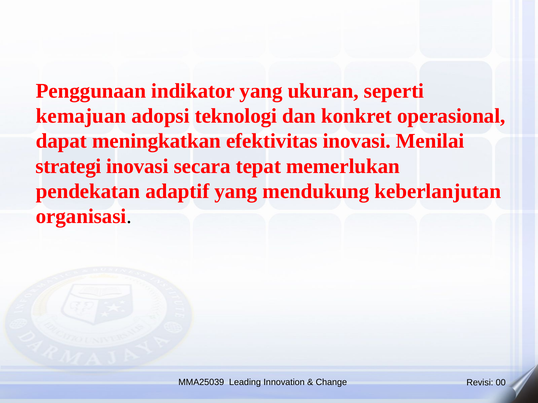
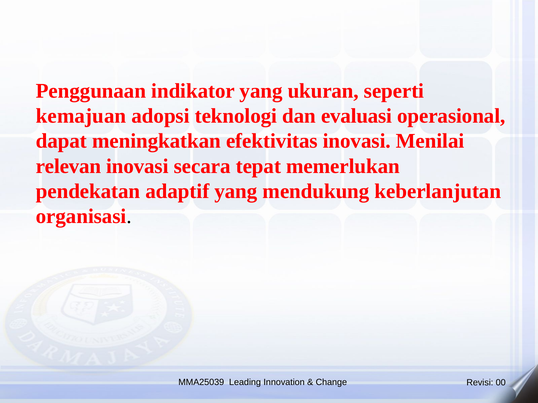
konkret: konkret -> evaluasi
strategi: strategi -> relevan
